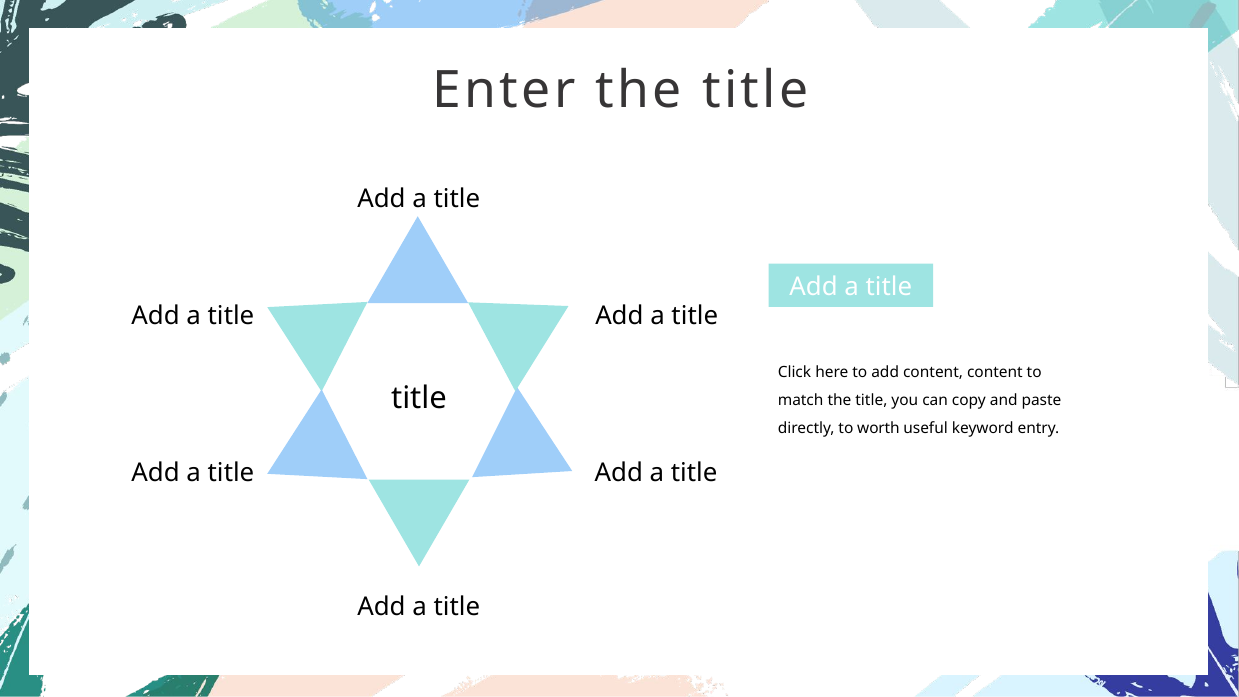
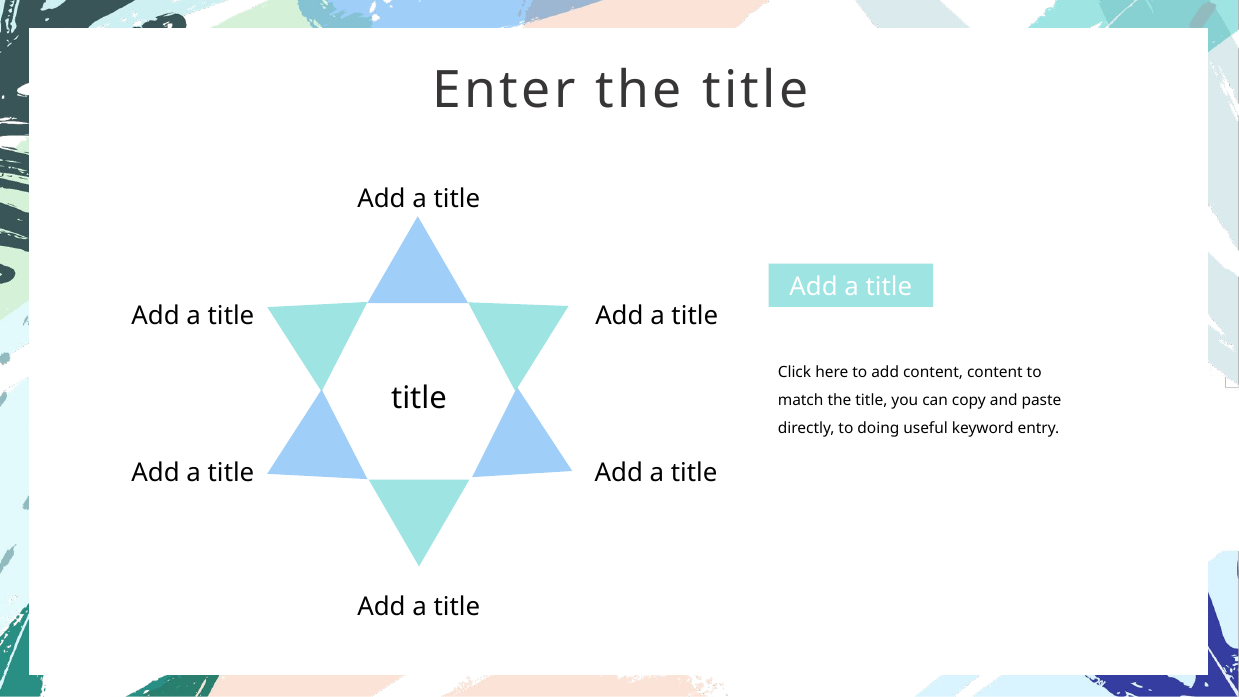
worth: worth -> doing
